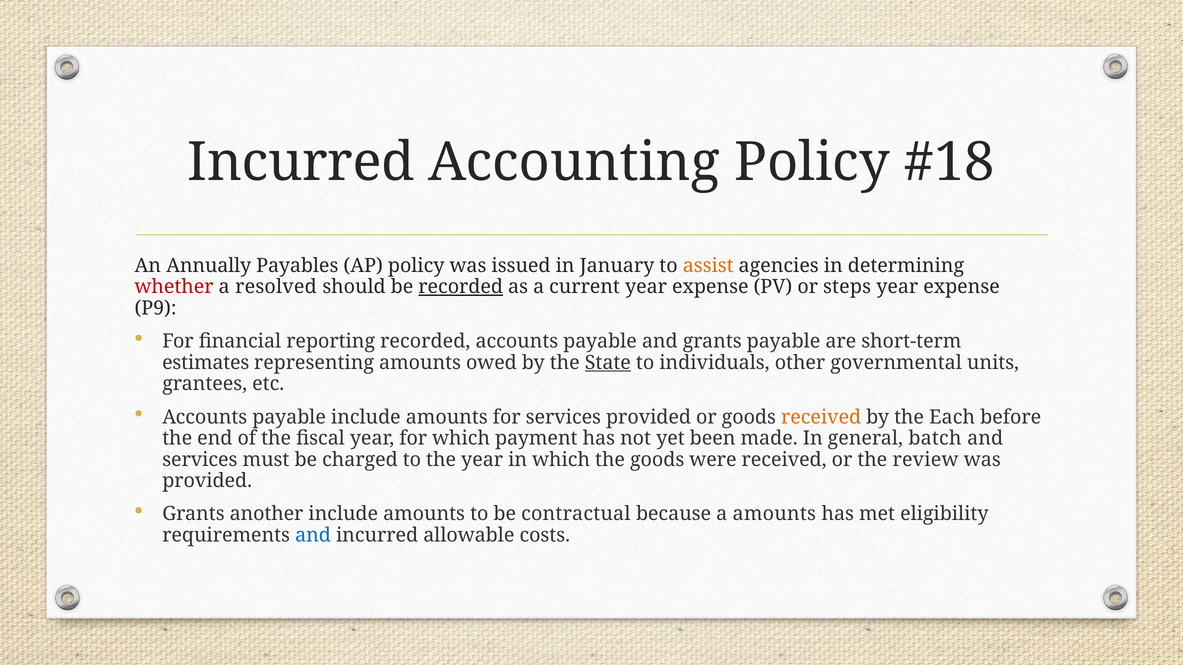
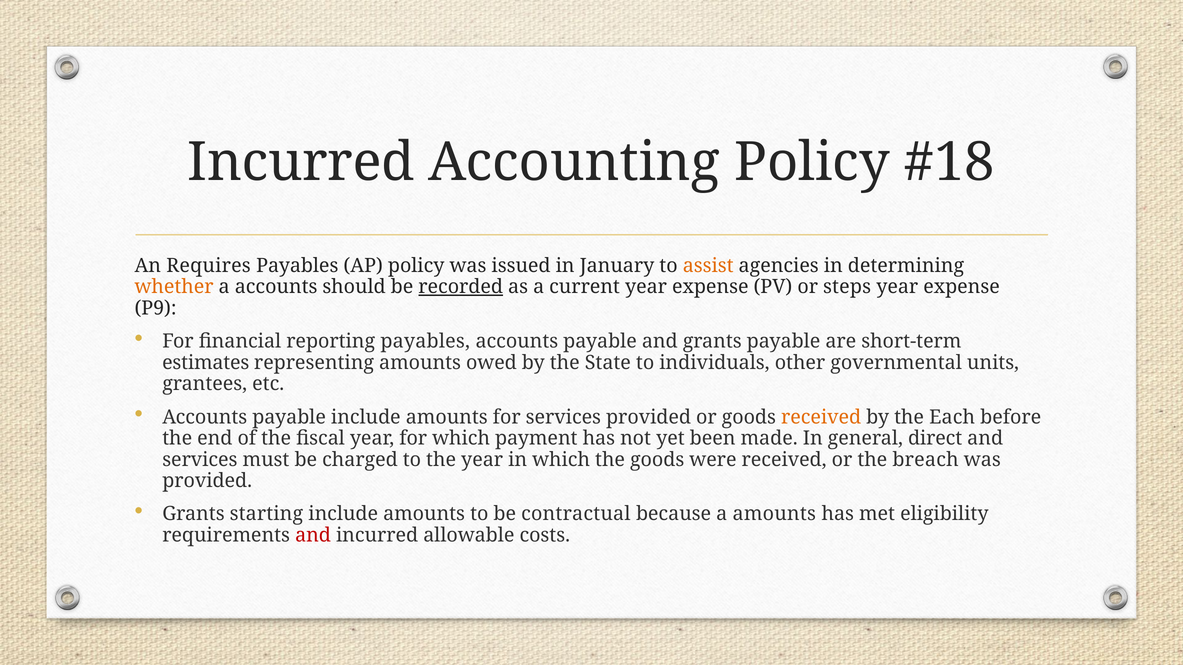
Annually: Annually -> Requires
whether colour: red -> orange
a resolved: resolved -> accounts
reporting recorded: recorded -> payables
State underline: present -> none
batch: batch -> direct
review: review -> breach
another: another -> starting
and at (313, 536) colour: blue -> red
